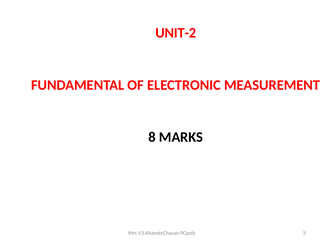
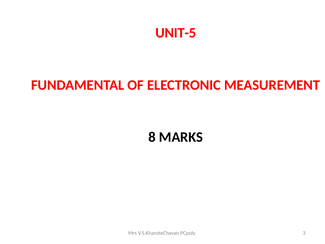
UNIT-2: UNIT-2 -> UNIT-5
